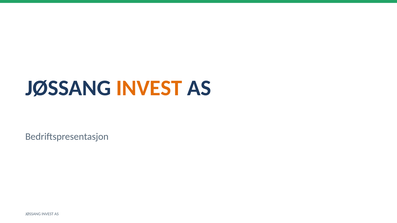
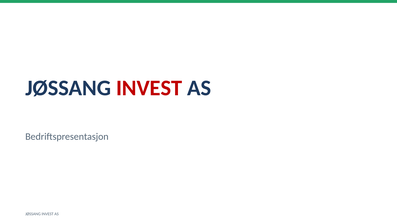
INVEST at (149, 88) colour: orange -> red
